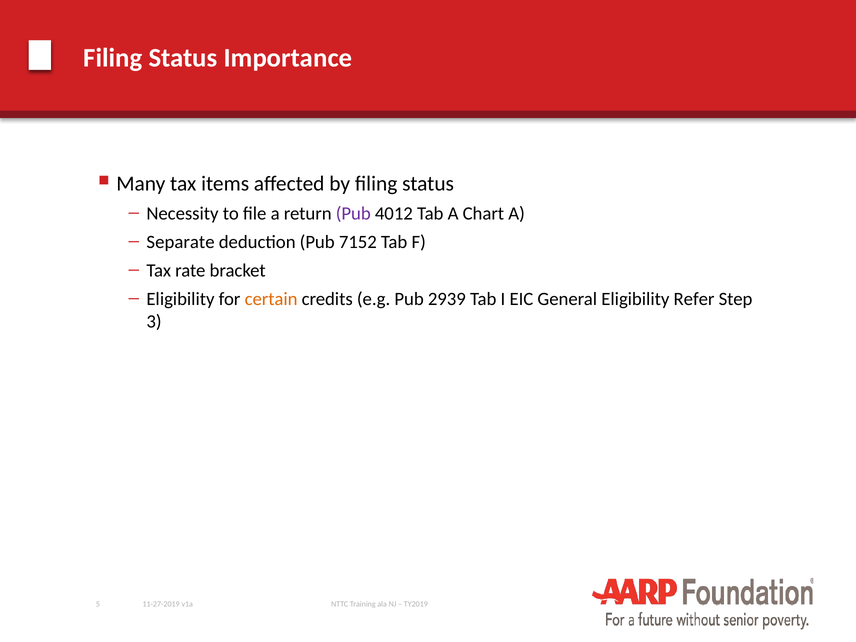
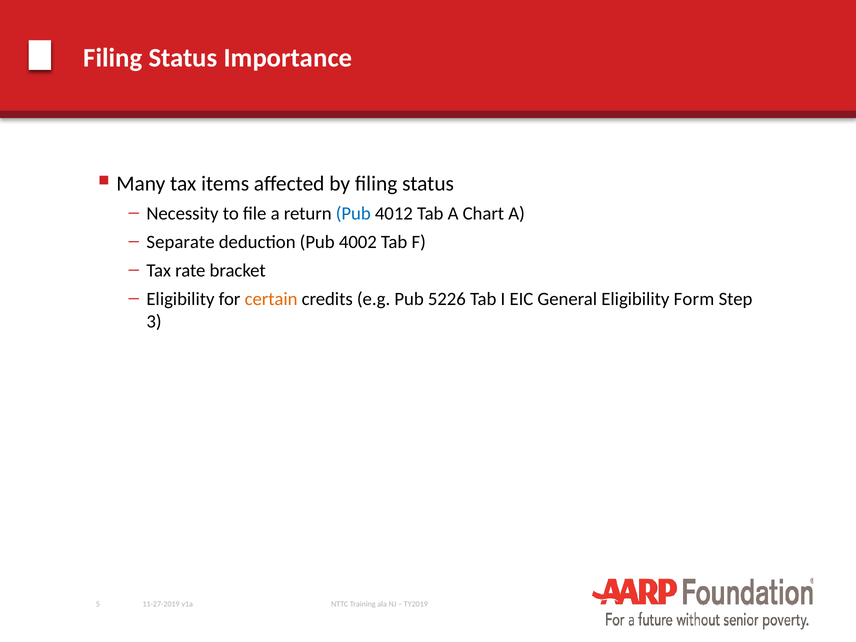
Pub at (353, 213) colour: purple -> blue
7152: 7152 -> 4002
2939: 2939 -> 5226
Refer: Refer -> Form
